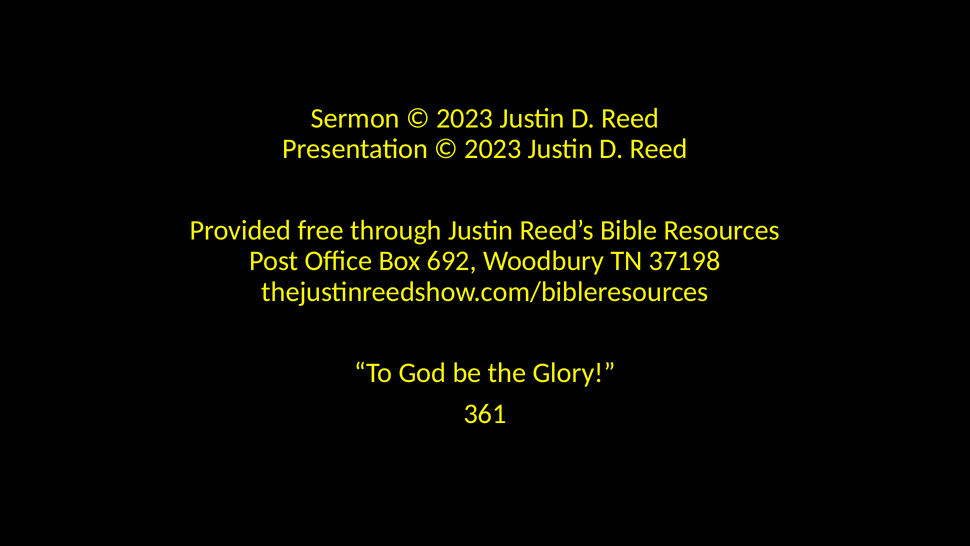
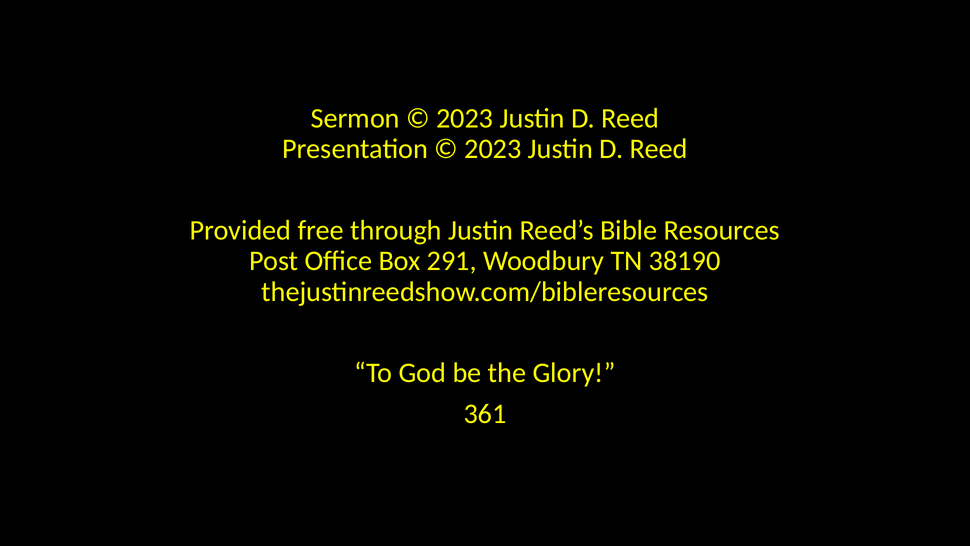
692: 692 -> 291
37198: 37198 -> 38190
